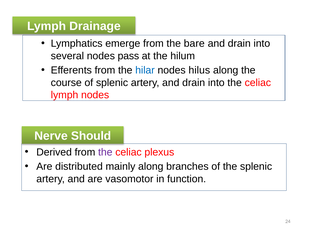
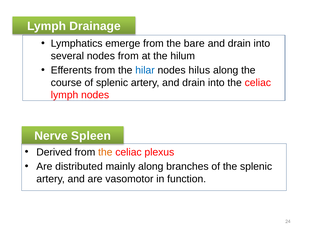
nodes pass: pass -> from
Should: Should -> Spleen
the at (105, 152) colour: purple -> orange
